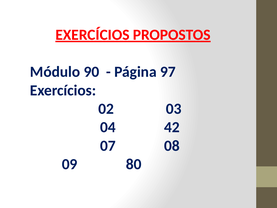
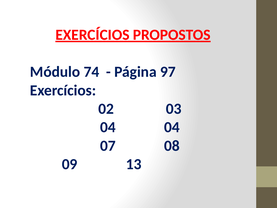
90: 90 -> 74
04 42: 42 -> 04
80: 80 -> 13
